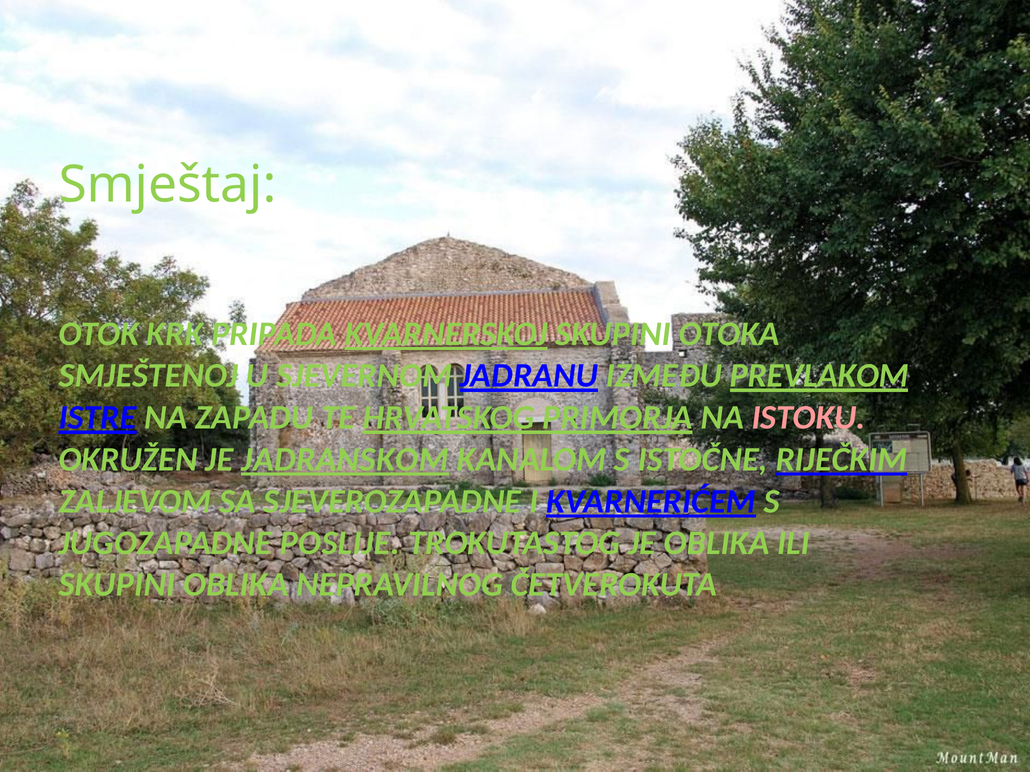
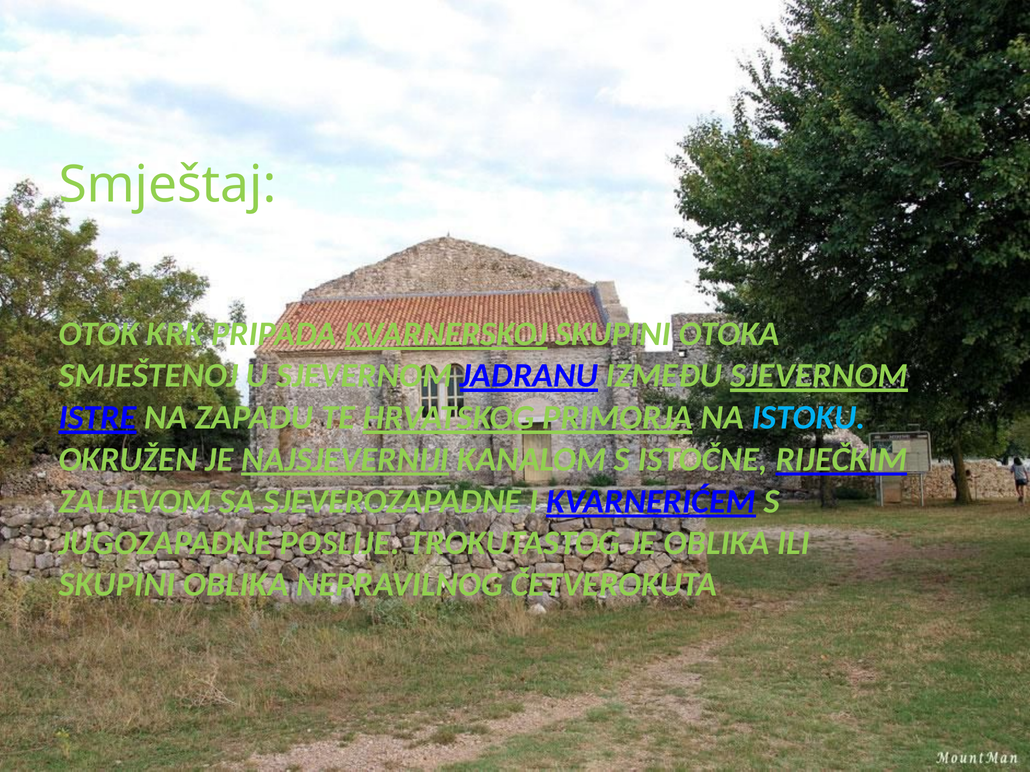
IZMEĐU PREVLAKOM: PREVLAKOM -> SJEVERNOM
ISTOKU colour: pink -> light blue
JADRANSKOM: JADRANSKOM -> NAJSJEVERNIJI
